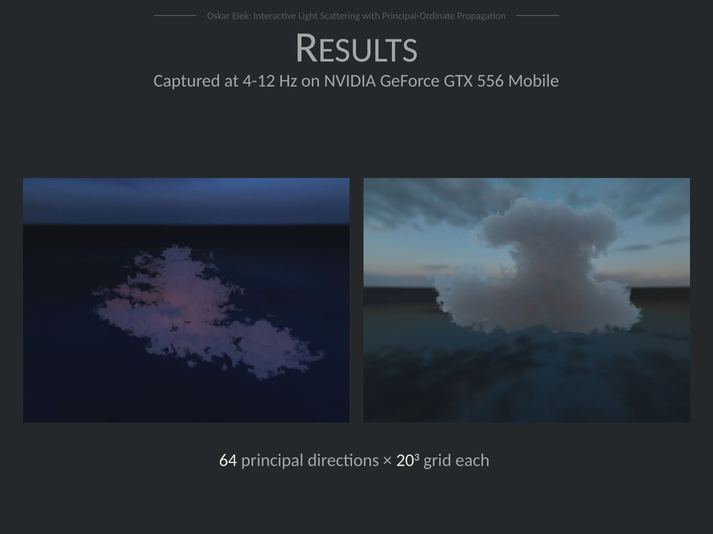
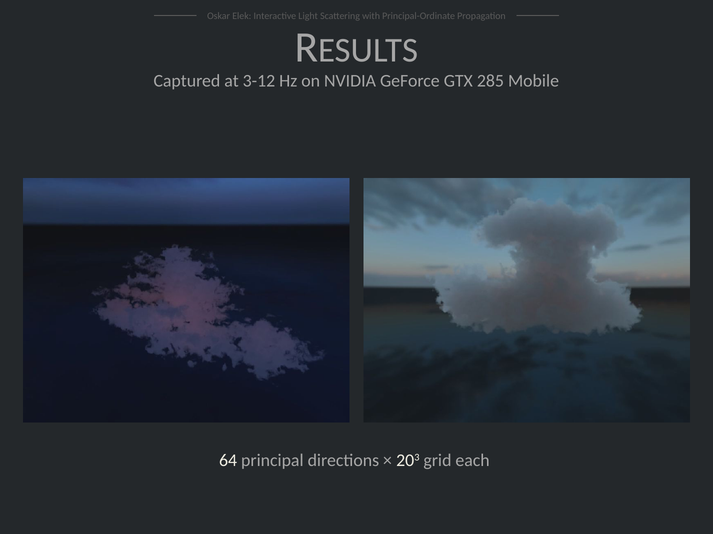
4-12: 4-12 -> 3-12
556: 556 -> 285
